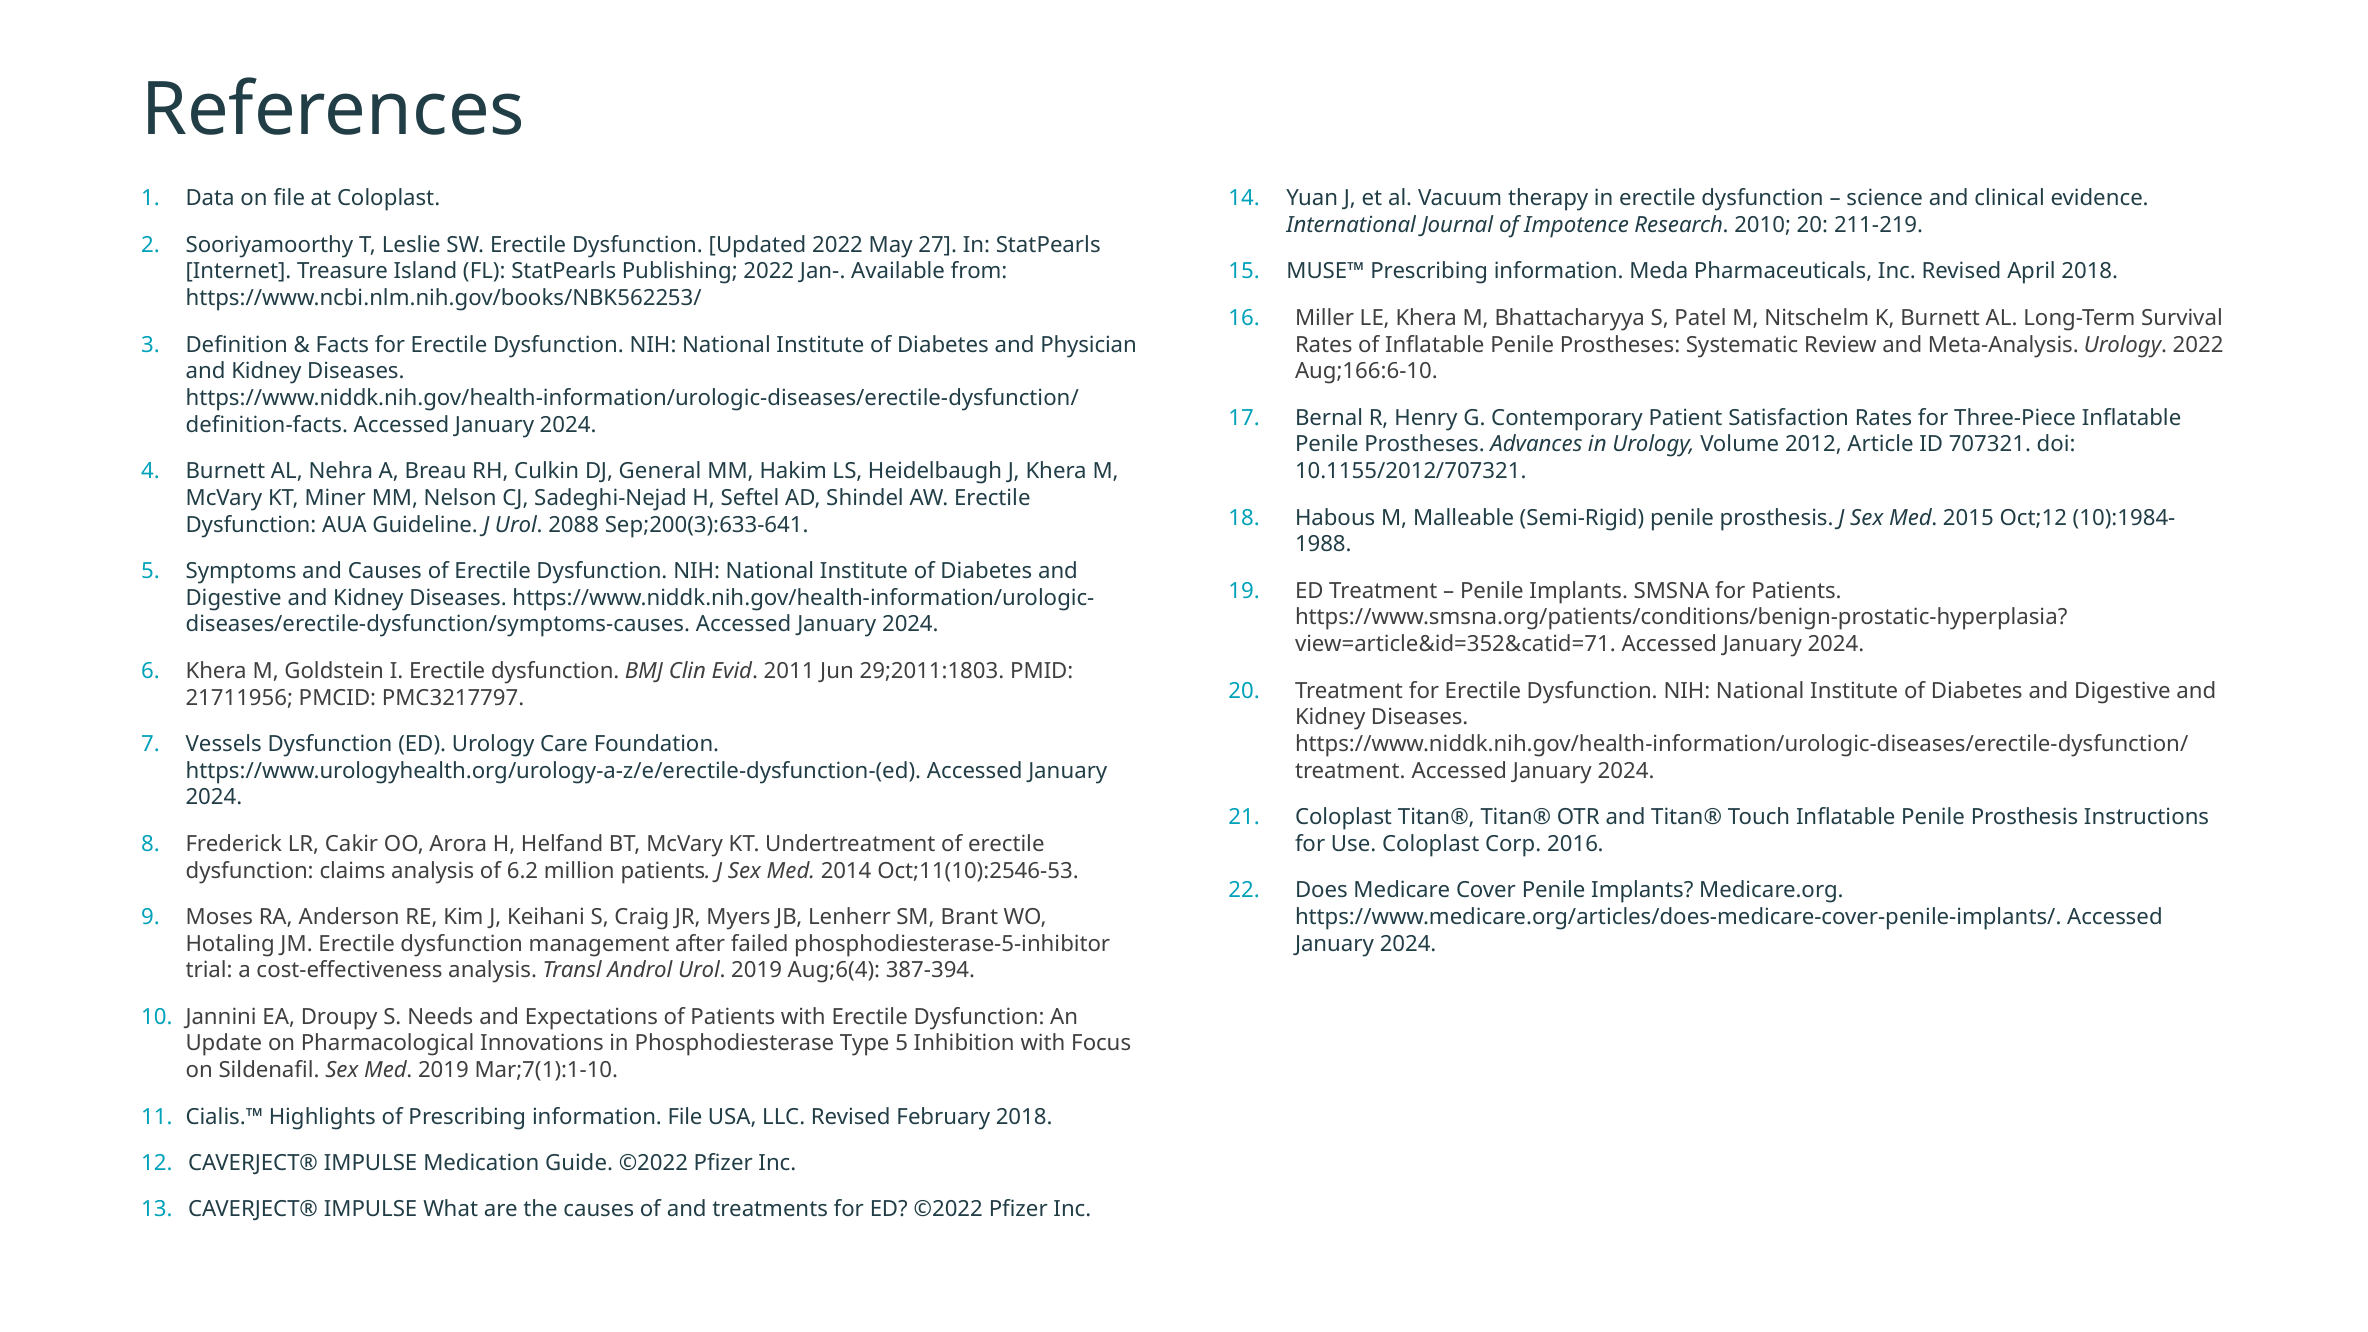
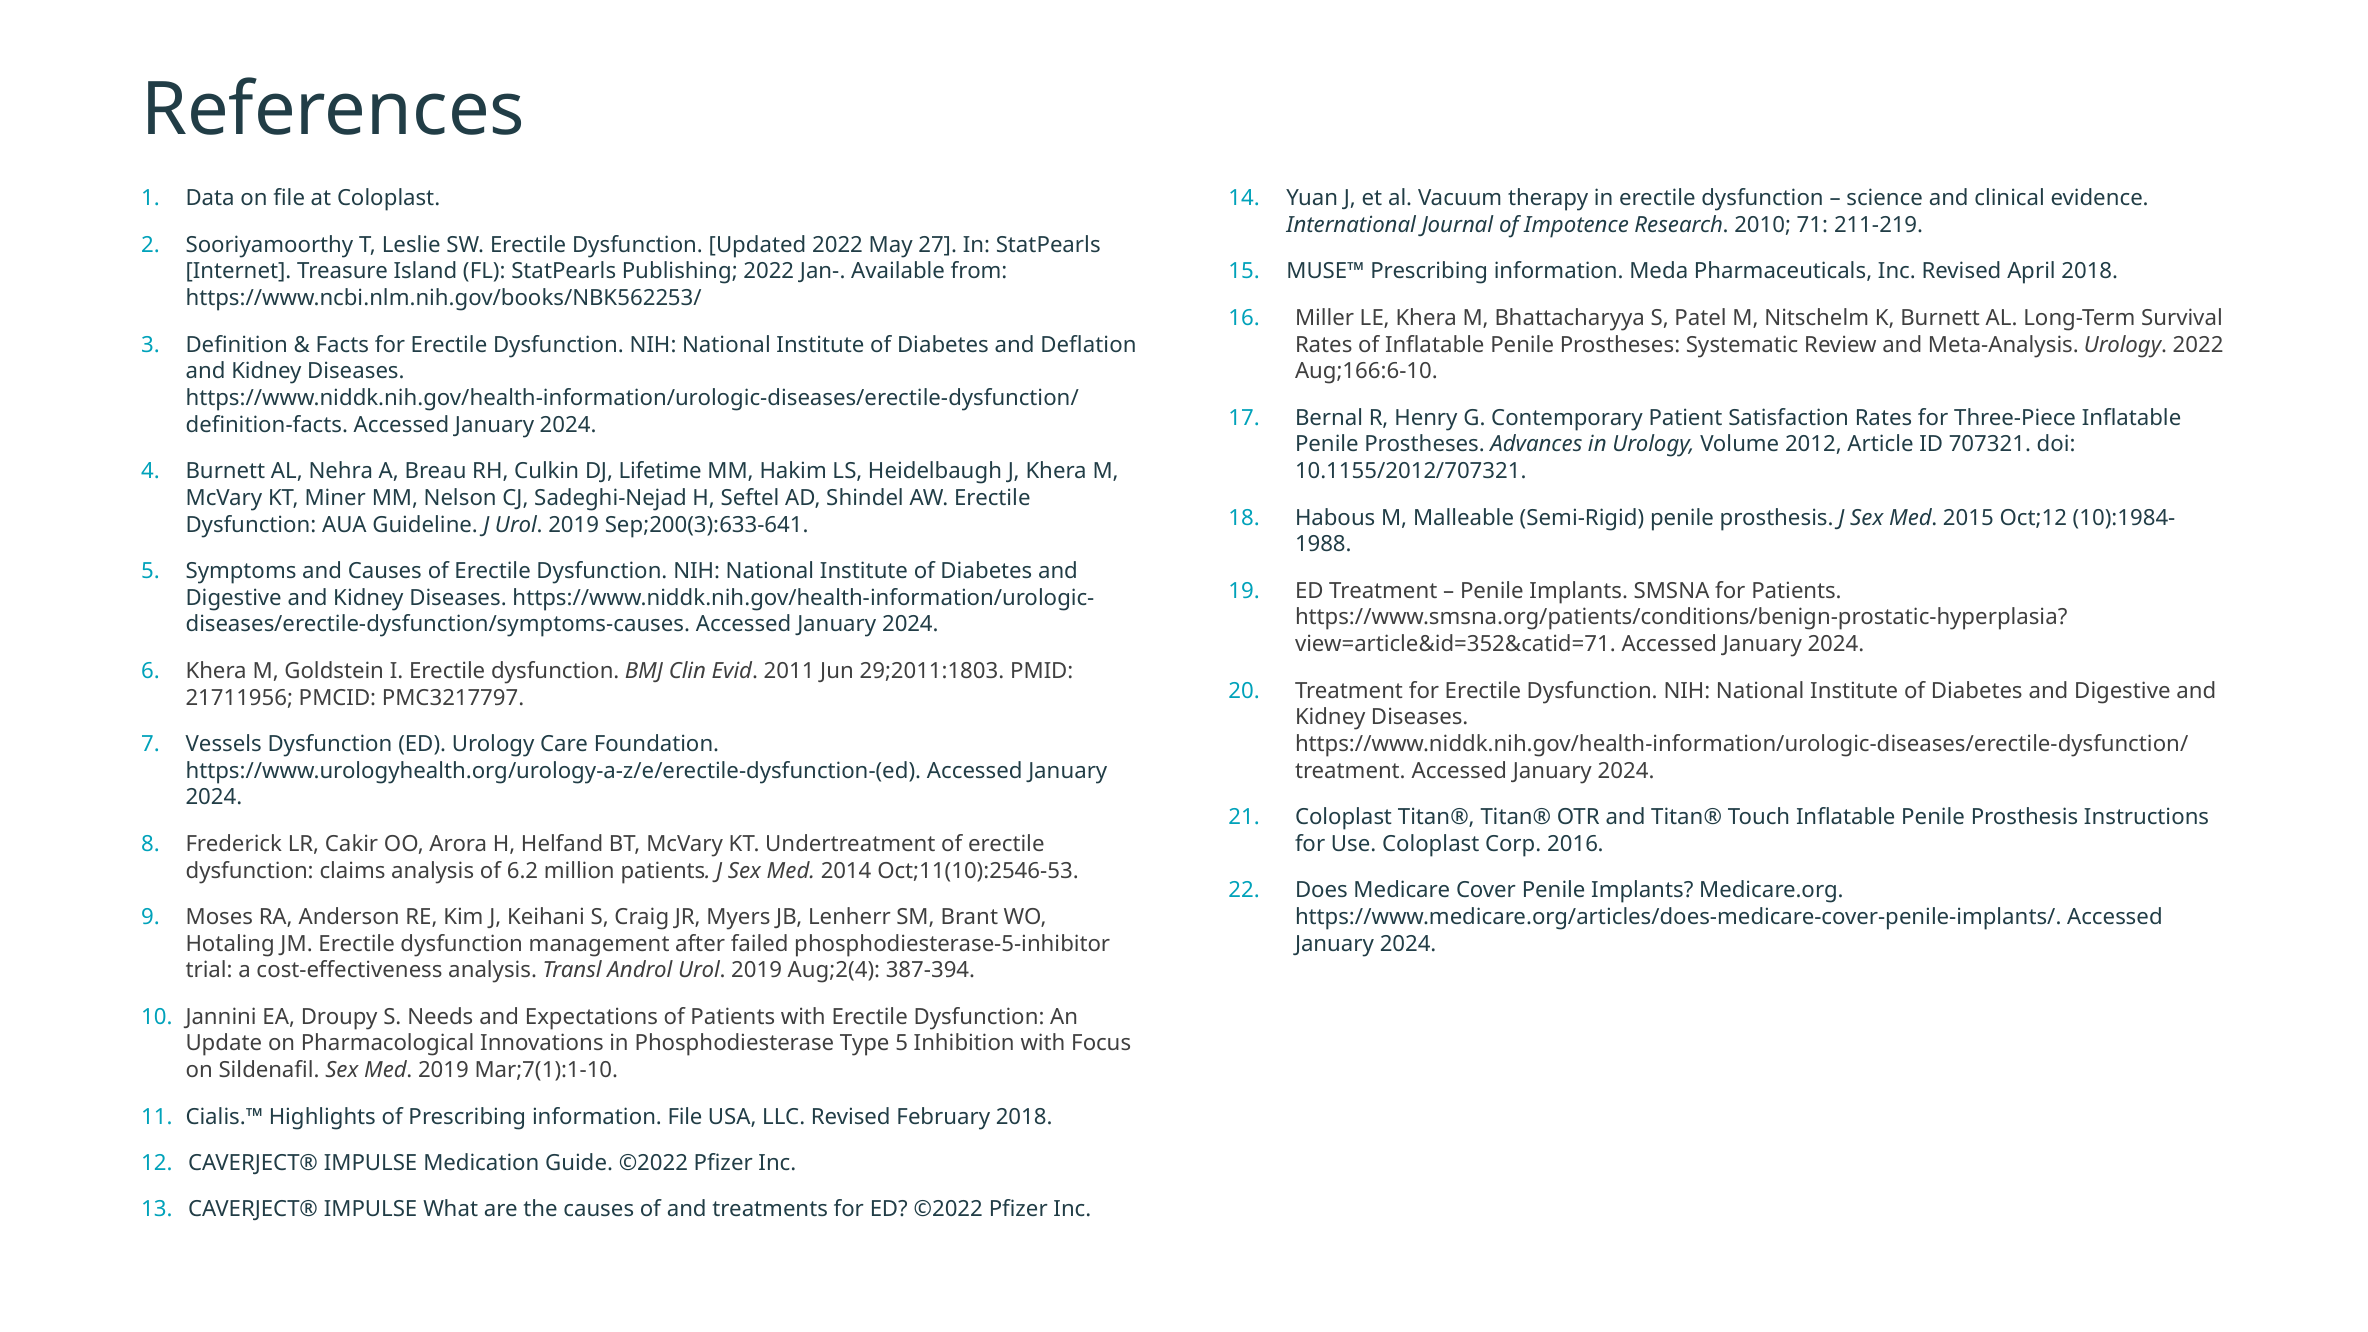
2010 20: 20 -> 71
Physician: Physician -> Deflation
General: General -> Lifetime
J Urol 2088: 2088 -> 2019
Aug;6(4: Aug;6(4 -> Aug;2(4
